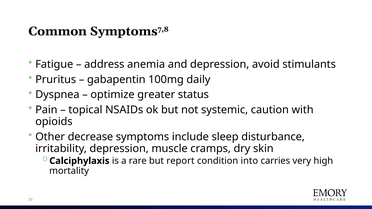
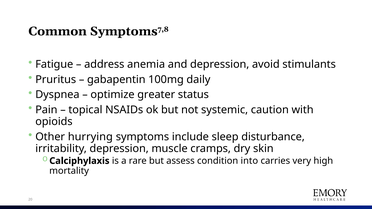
decrease: decrease -> hurrying
report: report -> assess
